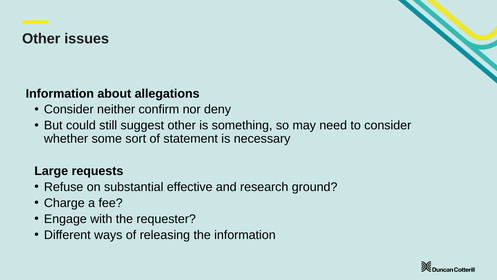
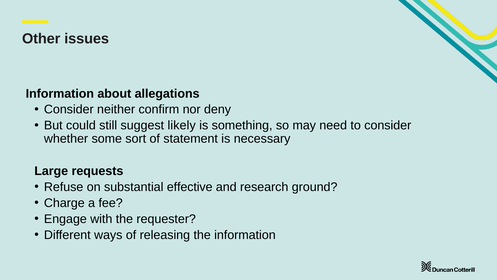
suggest other: other -> likely
